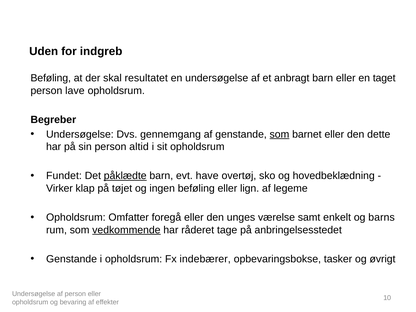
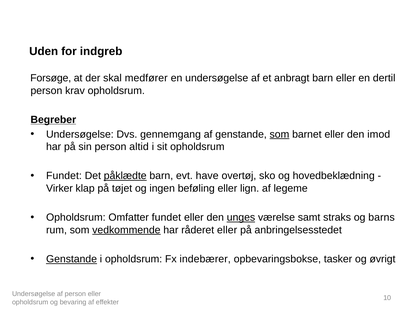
Beføling at (51, 78): Beføling -> Forsøge
resultatet: resultatet -> medfører
taget: taget -> dertil
lave: lave -> krav
Begreber underline: none -> present
dette: dette -> imod
Omfatter foregå: foregå -> fundet
unges underline: none -> present
enkelt: enkelt -> straks
råderet tage: tage -> eller
Genstande at (72, 259) underline: none -> present
